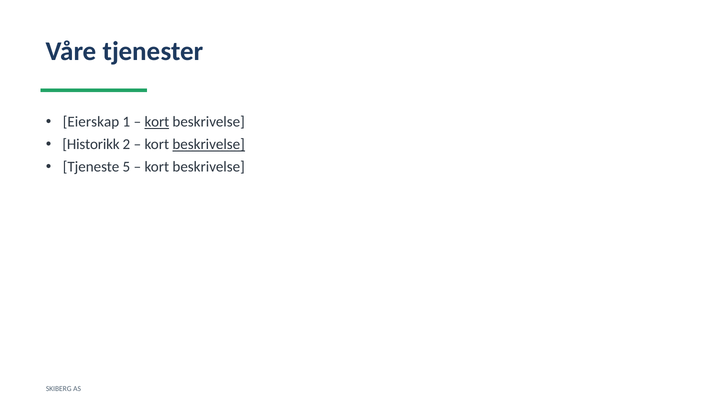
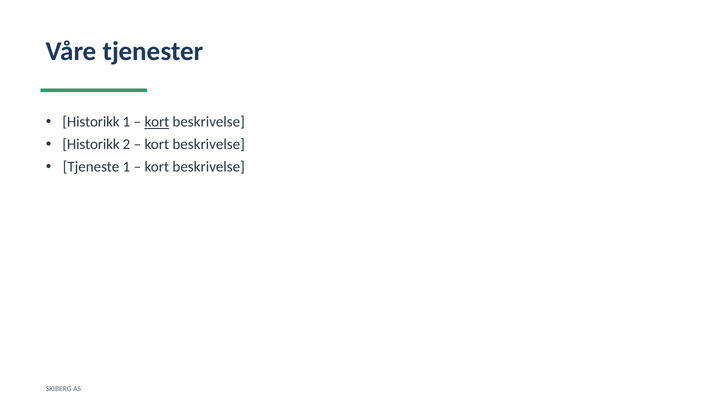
Eierskap at (91, 122): Eierskap -> Historikk
beskrivelse at (209, 145) underline: present -> none
Tjeneste 5: 5 -> 1
